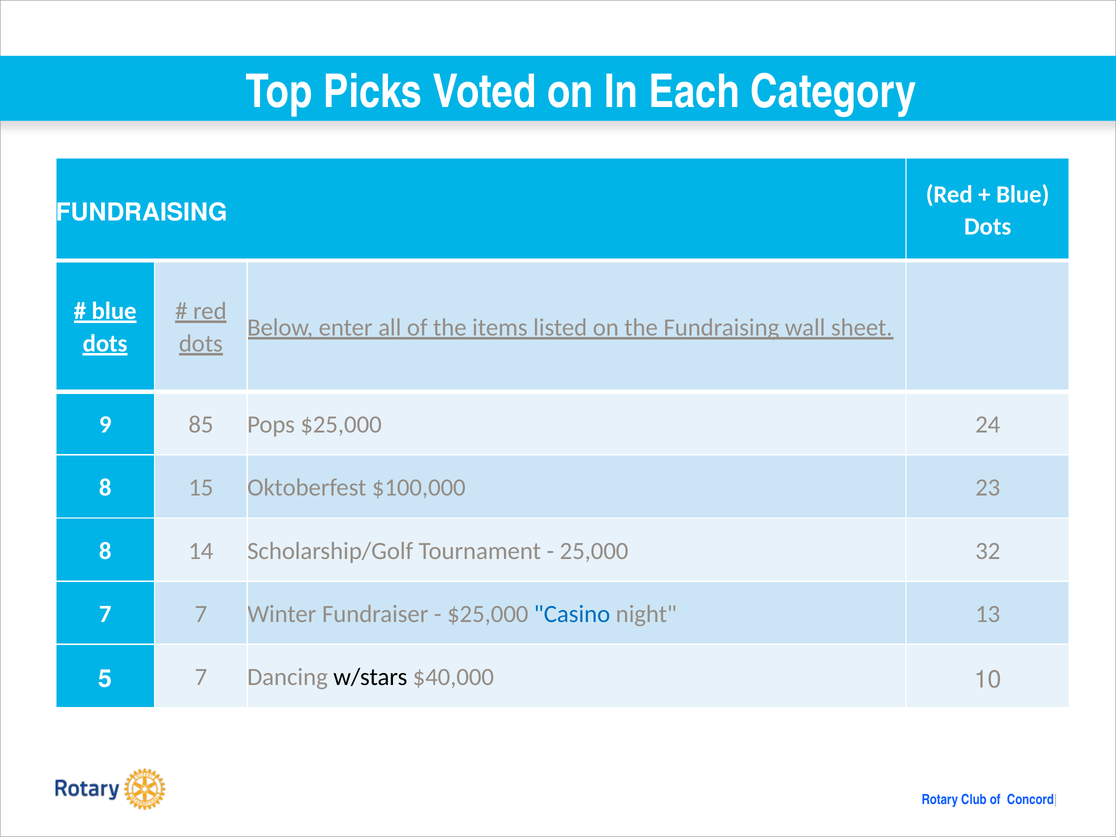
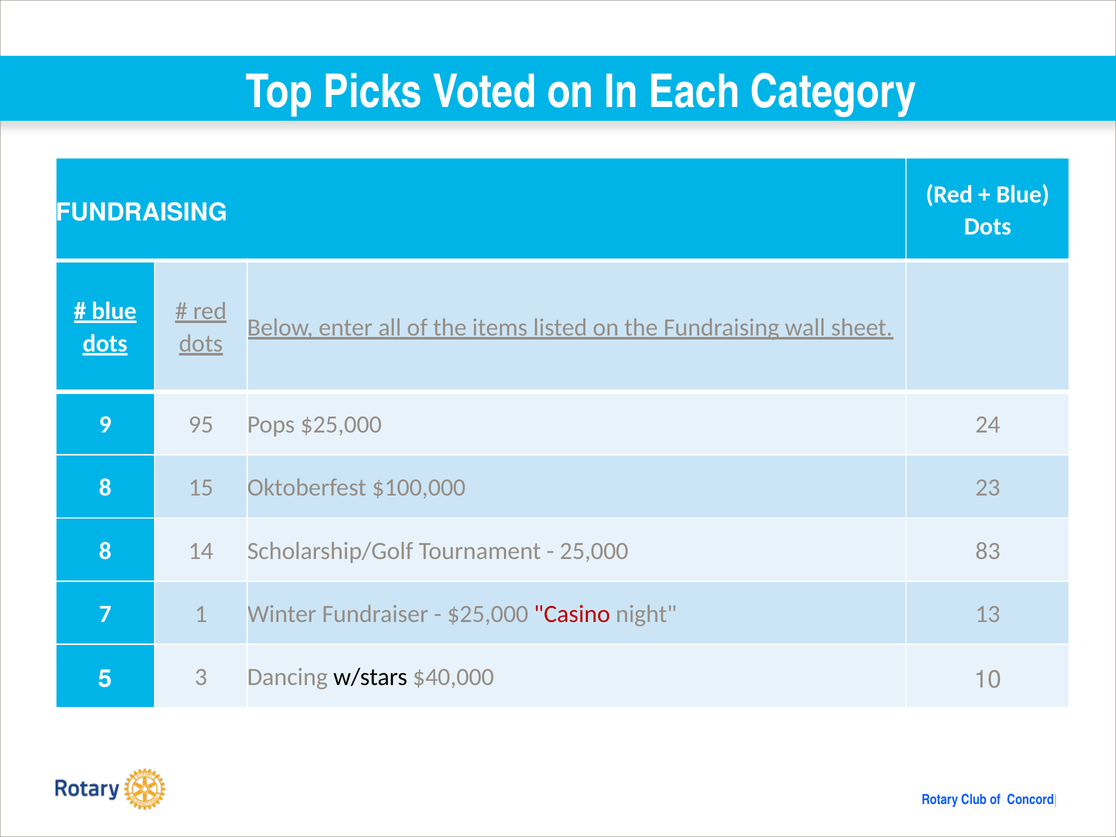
85: 85 -> 95
32: 32 -> 83
7 7: 7 -> 1
Casino colour: blue -> red
5 7: 7 -> 3
